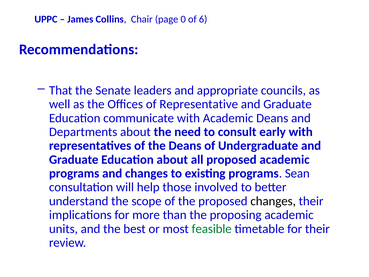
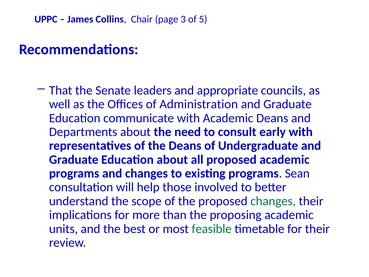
0: 0 -> 3
6: 6 -> 5
Representative: Representative -> Administration
changes at (273, 201) colour: black -> green
